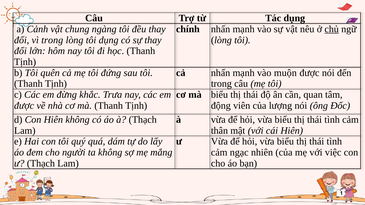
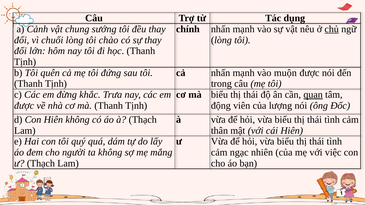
ngàng: ngàng -> sướng
vì trong: trong -> chuối
tôi dụng: dụng -> chào
quan underline: none -> present
